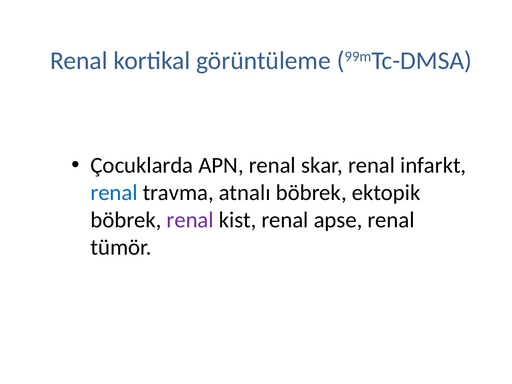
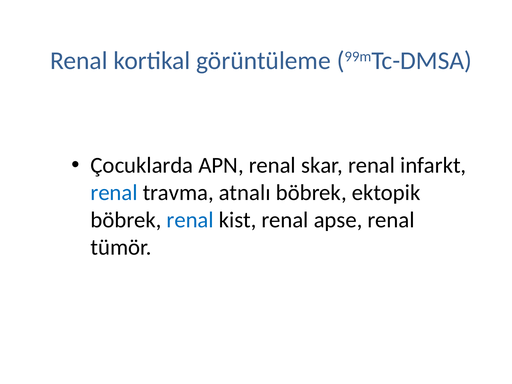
renal at (190, 220) colour: purple -> blue
